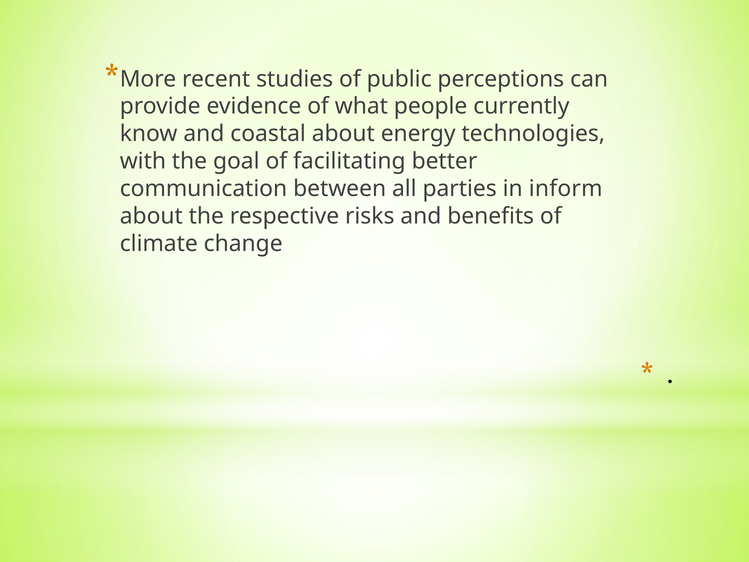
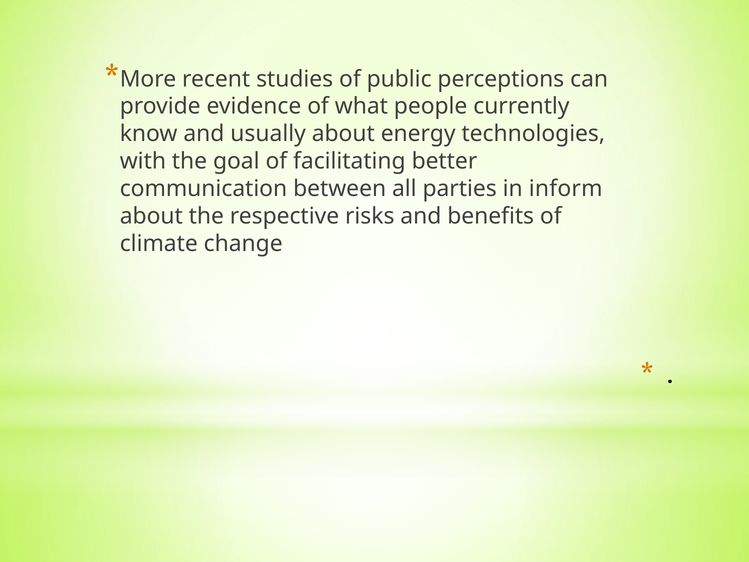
coastal: coastal -> usually
